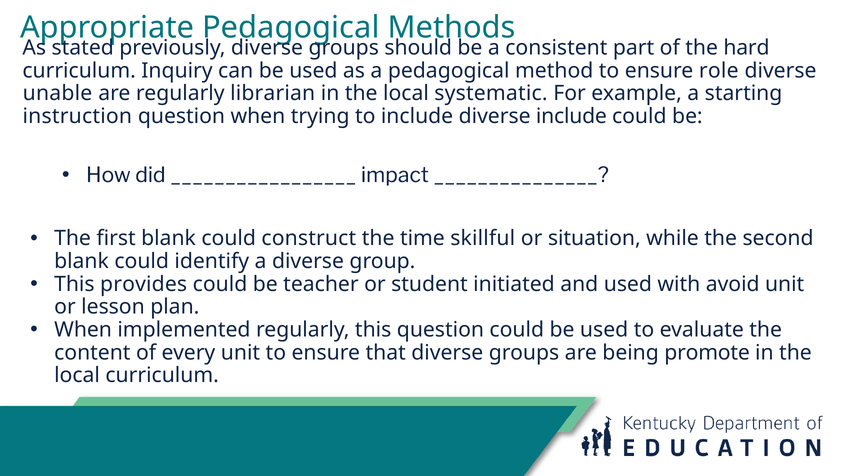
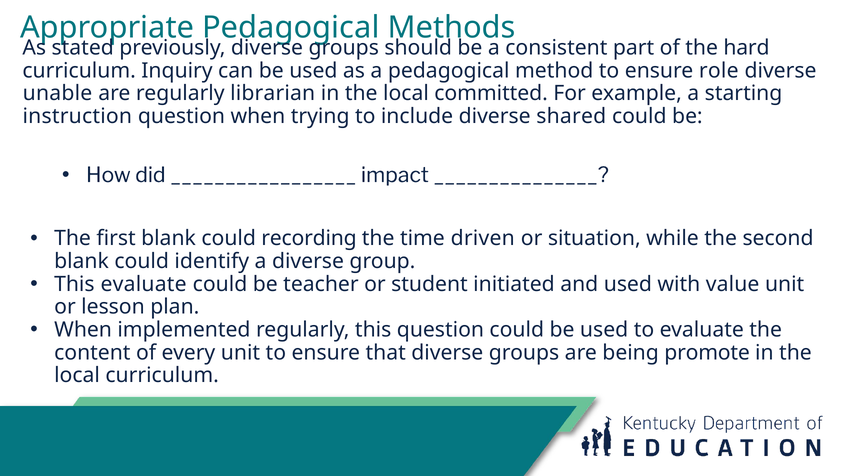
systematic: systematic -> committed
diverse include: include -> shared
construct: construct -> recording
skillful: skillful -> driven
This provides: provides -> evaluate
avoid: avoid -> value
